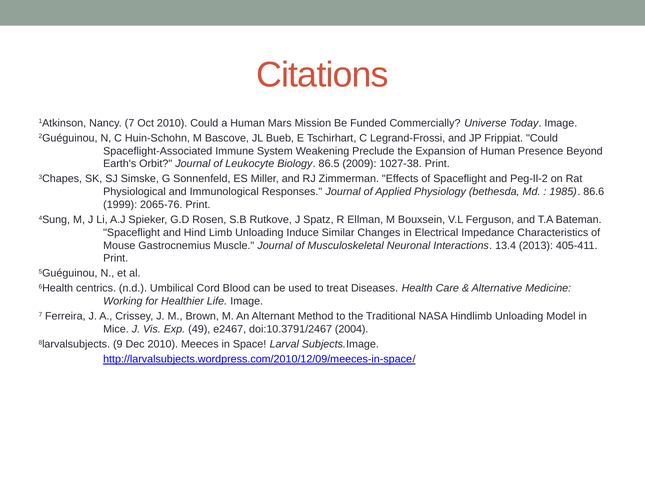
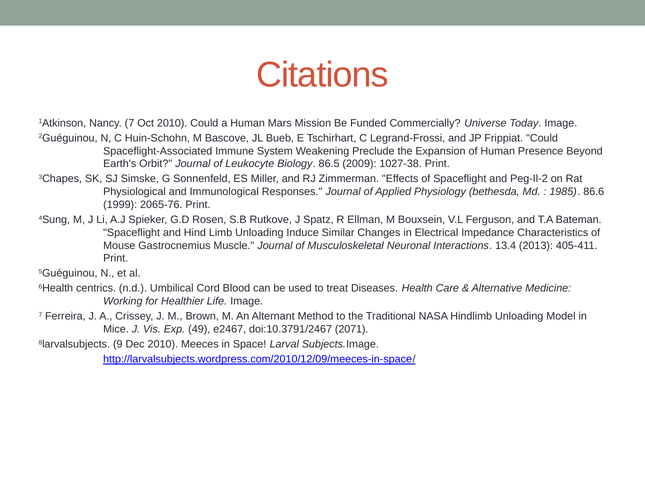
2004: 2004 -> 2071
